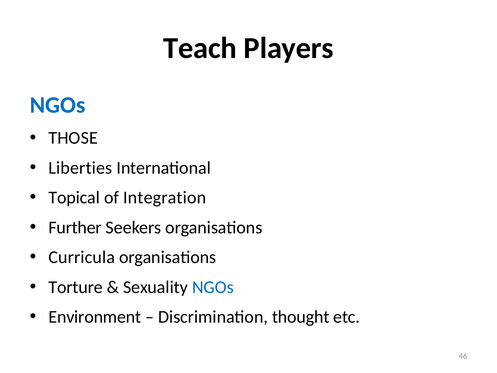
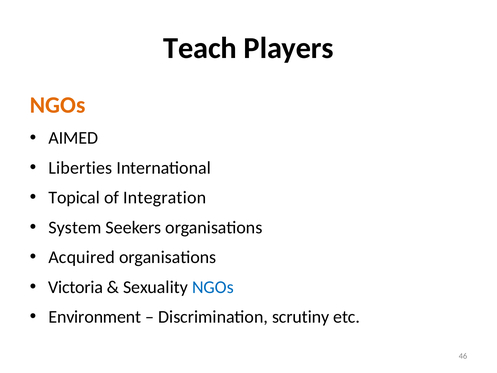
NGOs at (58, 105) colour: blue -> orange
THOSE: THOSE -> AIMED
Further: Further -> System
Curricula: Curricula -> Acquired
Torture: Torture -> Victoria
thought: thought -> scrutiny
